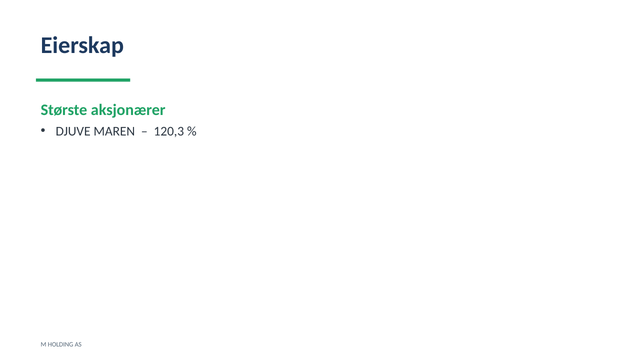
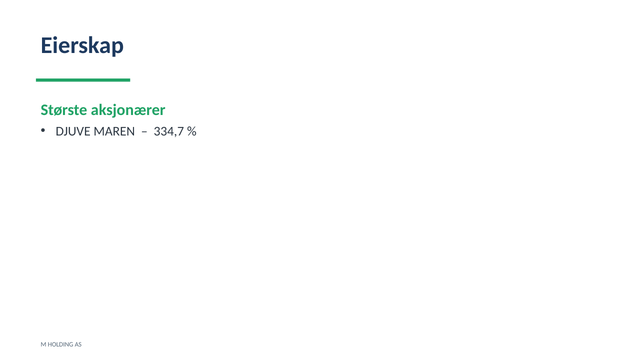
120,3: 120,3 -> 334,7
